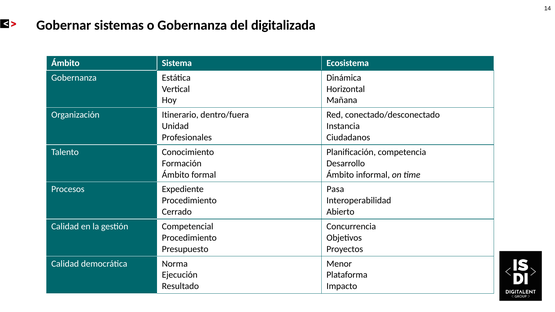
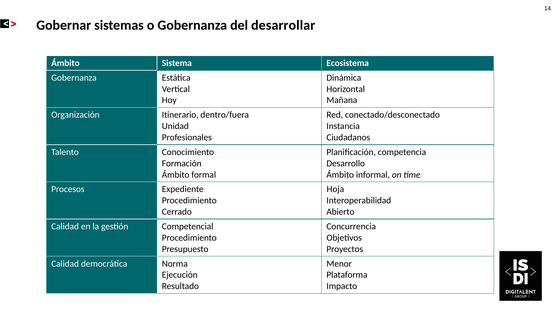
digitalizada: digitalizada -> desarrollar
Pasa: Pasa -> Hoja
